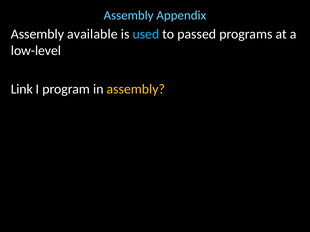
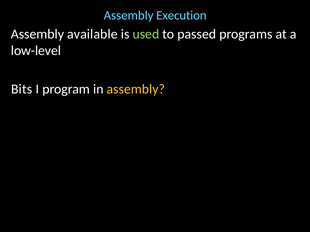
Appendix: Appendix -> Execution
used colour: light blue -> light green
Link: Link -> Bits
